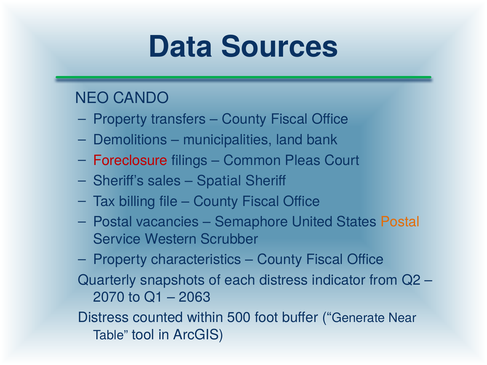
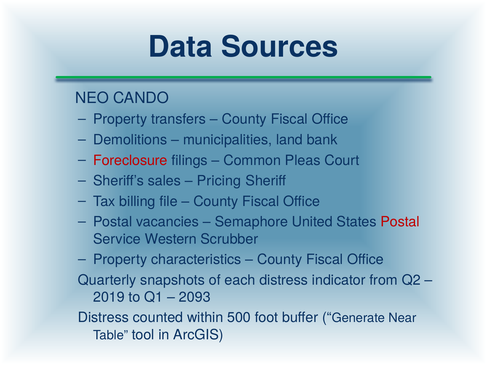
Spatial: Spatial -> Pricing
Postal at (400, 222) colour: orange -> red
2070: 2070 -> 2019
2063: 2063 -> 2093
